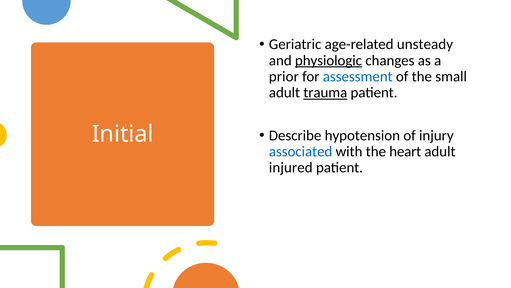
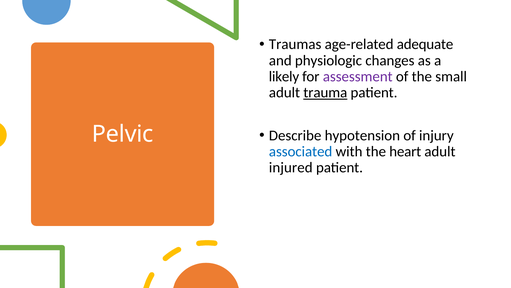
Geriatric: Geriatric -> Traumas
unsteady: unsteady -> adequate
physiologic underline: present -> none
prior: prior -> likely
assessment colour: blue -> purple
Initial: Initial -> Pelvic
